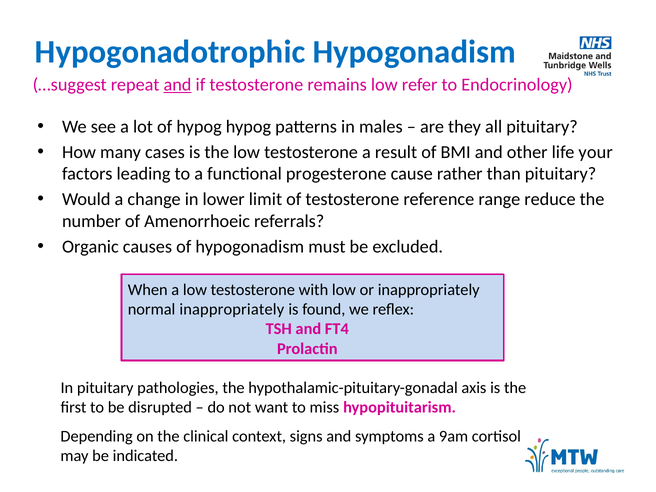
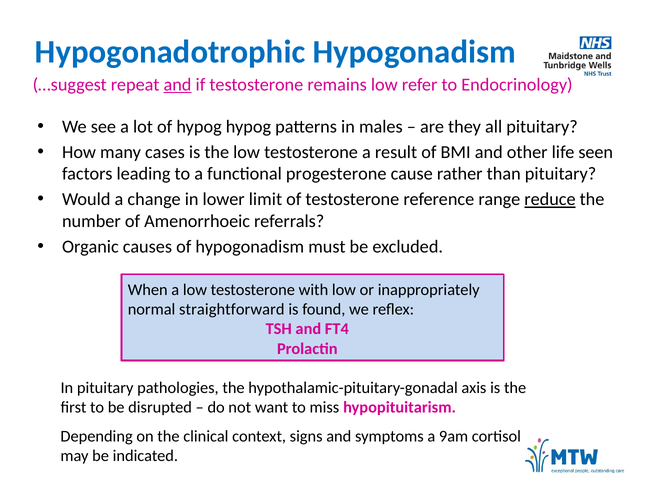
your: your -> seen
reduce underline: none -> present
normal inappropriately: inappropriately -> straightforward
